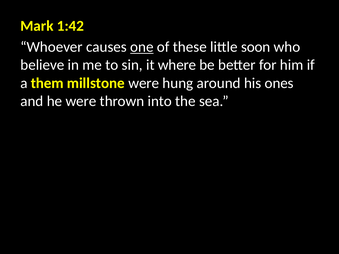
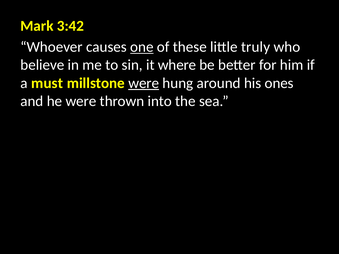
1:42: 1:42 -> 3:42
soon: soon -> truly
them: them -> must
were at (144, 83) underline: none -> present
